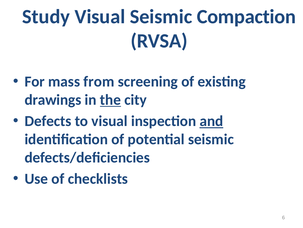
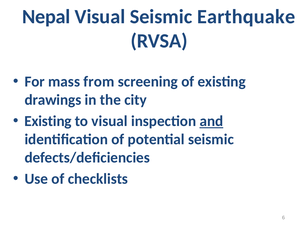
Study at (46, 17): Study -> Nepal
Compaction: Compaction -> Earthquake
the underline: present -> none
Defects at (48, 121): Defects -> Existing
